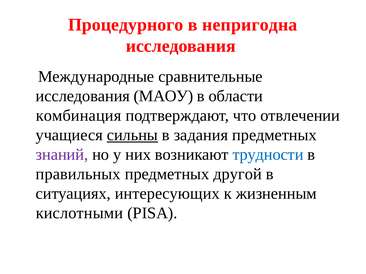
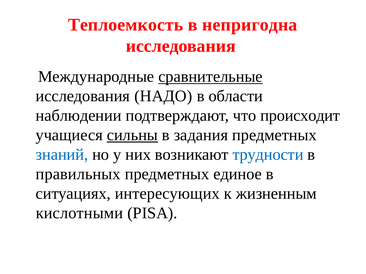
Процедурного: Процедурного -> Теплоемкость
сравнительные underline: none -> present
МАОУ: МАОУ -> НАДО
комбинация: комбинация -> наблюдении
отвлечении: отвлечении -> происходит
знаний colour: purple -> blue
другой: другой -> единое
